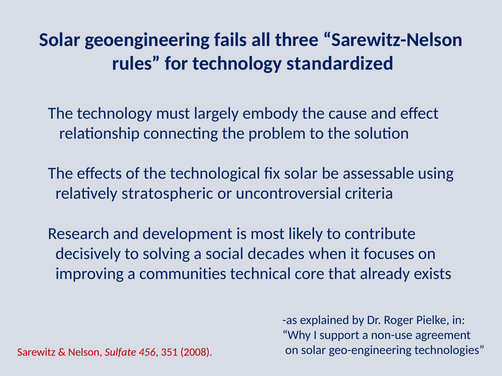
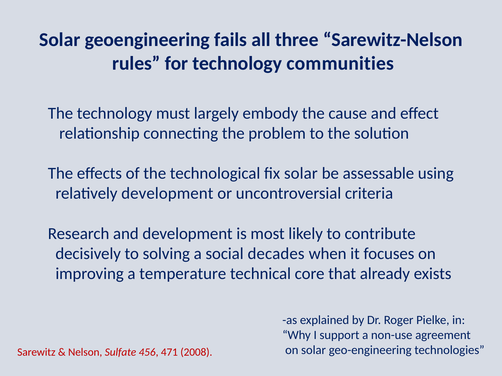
standardized: standardized -> communities
relatively stratospheric: stratospheric -> development
communities: communities -> temperature
351: 351 -> 471
